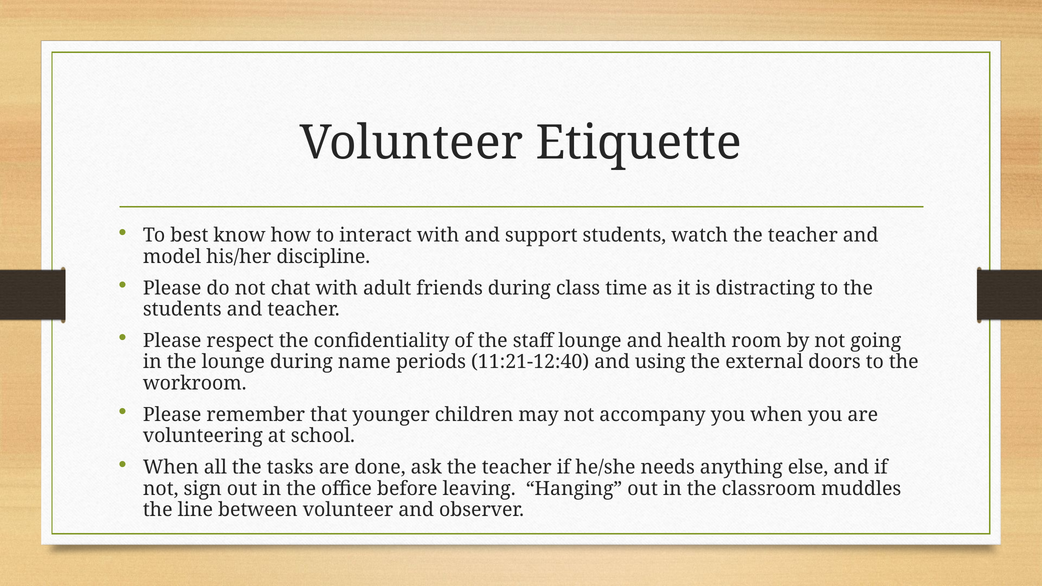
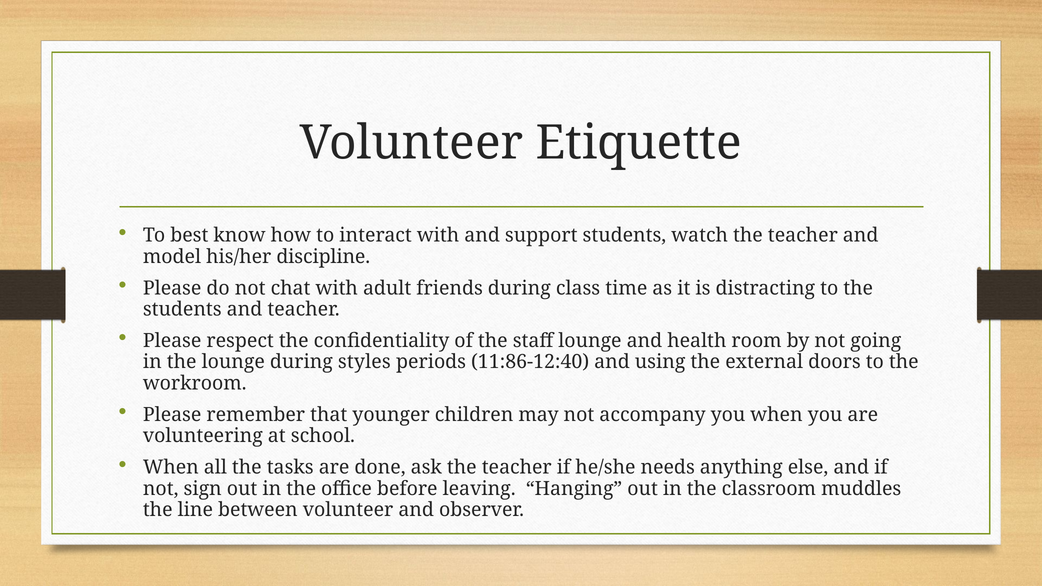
name: name -> styles
11:21-12:40: 11:21-12:40 -> 11:86-12:40
